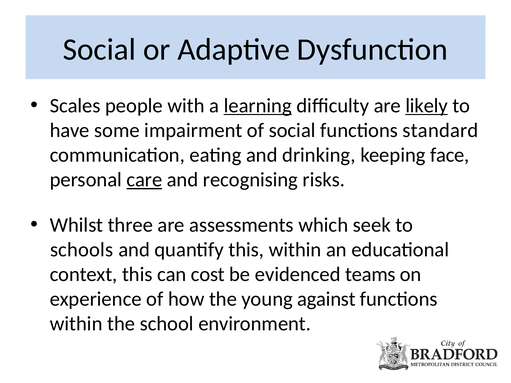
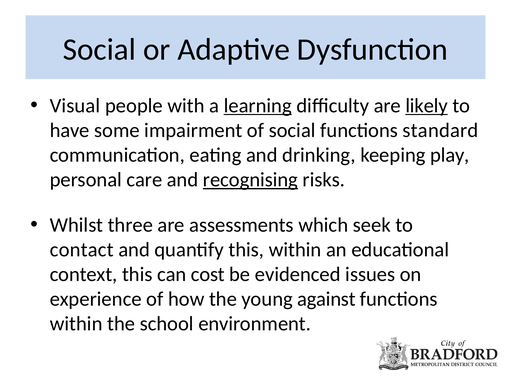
Scales: Scales -> Visual
face: face -> play
care underline: present -> none
recognising underline: none -> present
schools: schools -> contact
teams: teams -> issues
